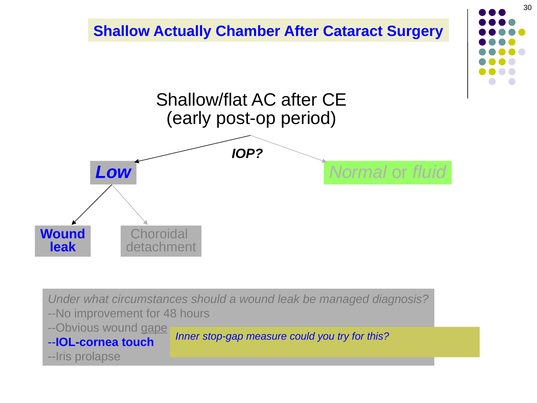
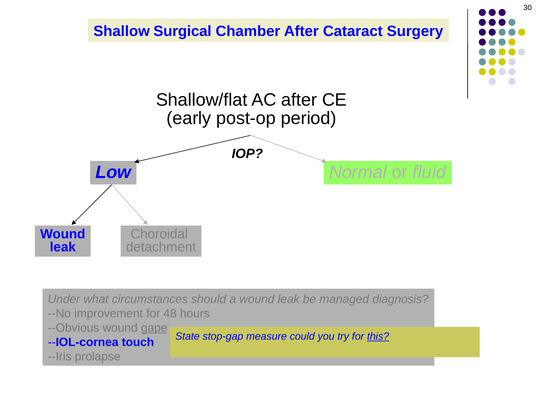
Actually: Actually -> Surgical
Inner: Inner -> State
this underline: none -> present
